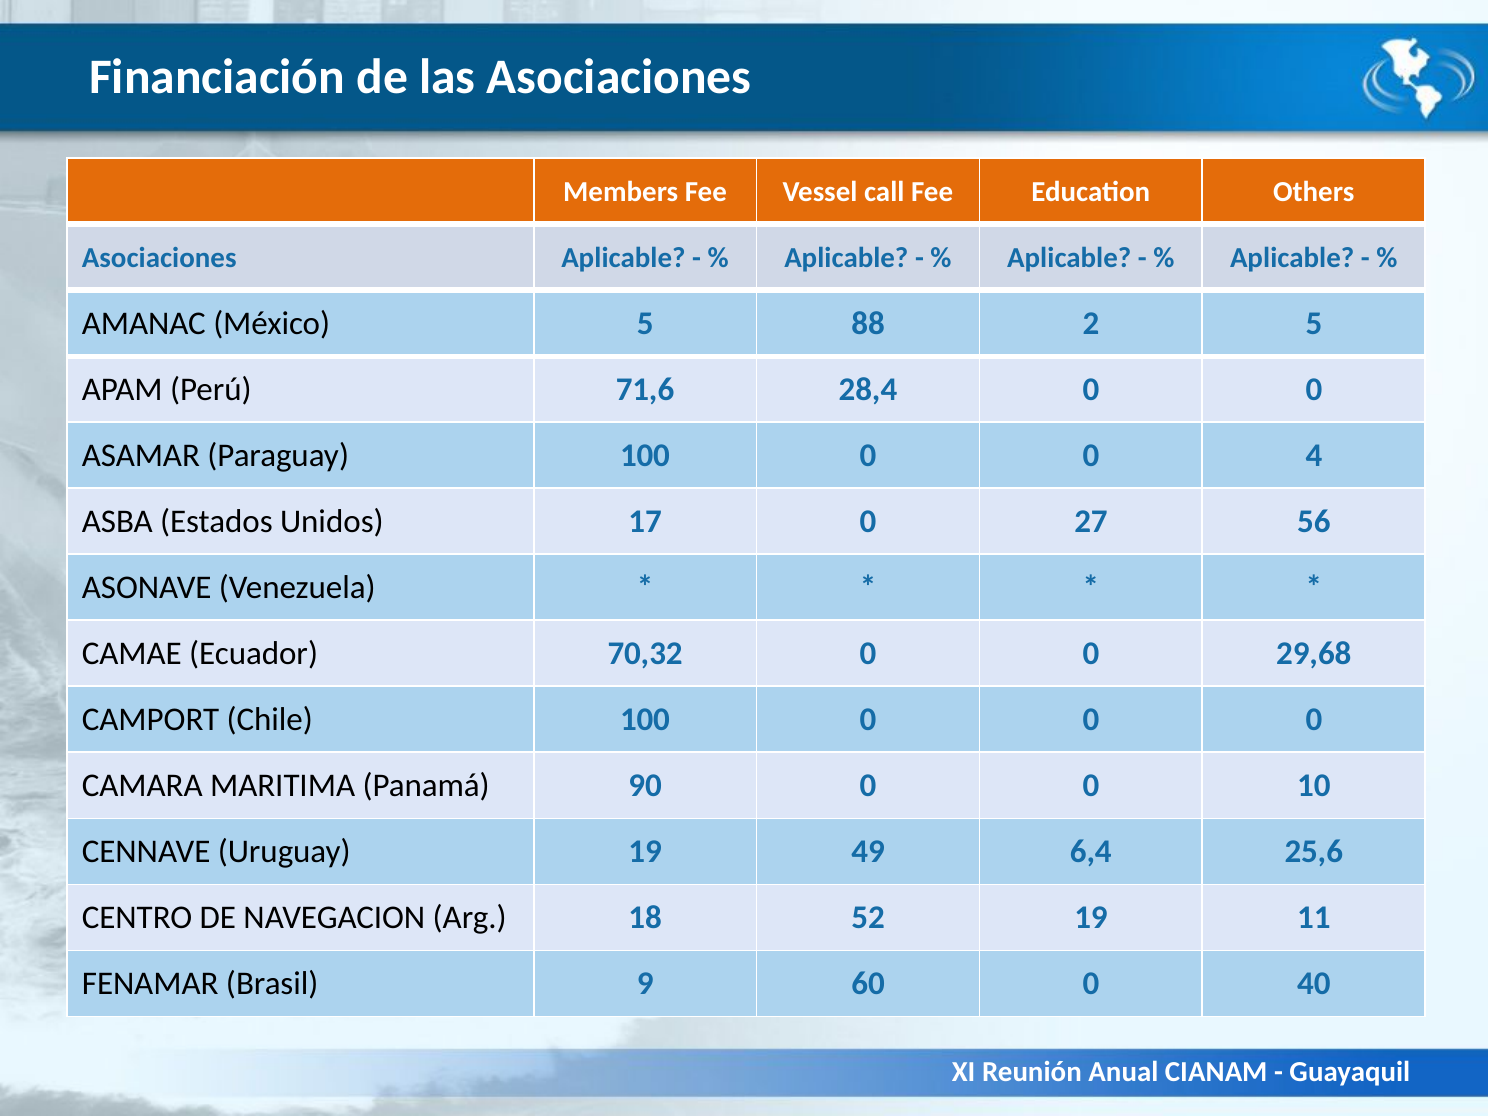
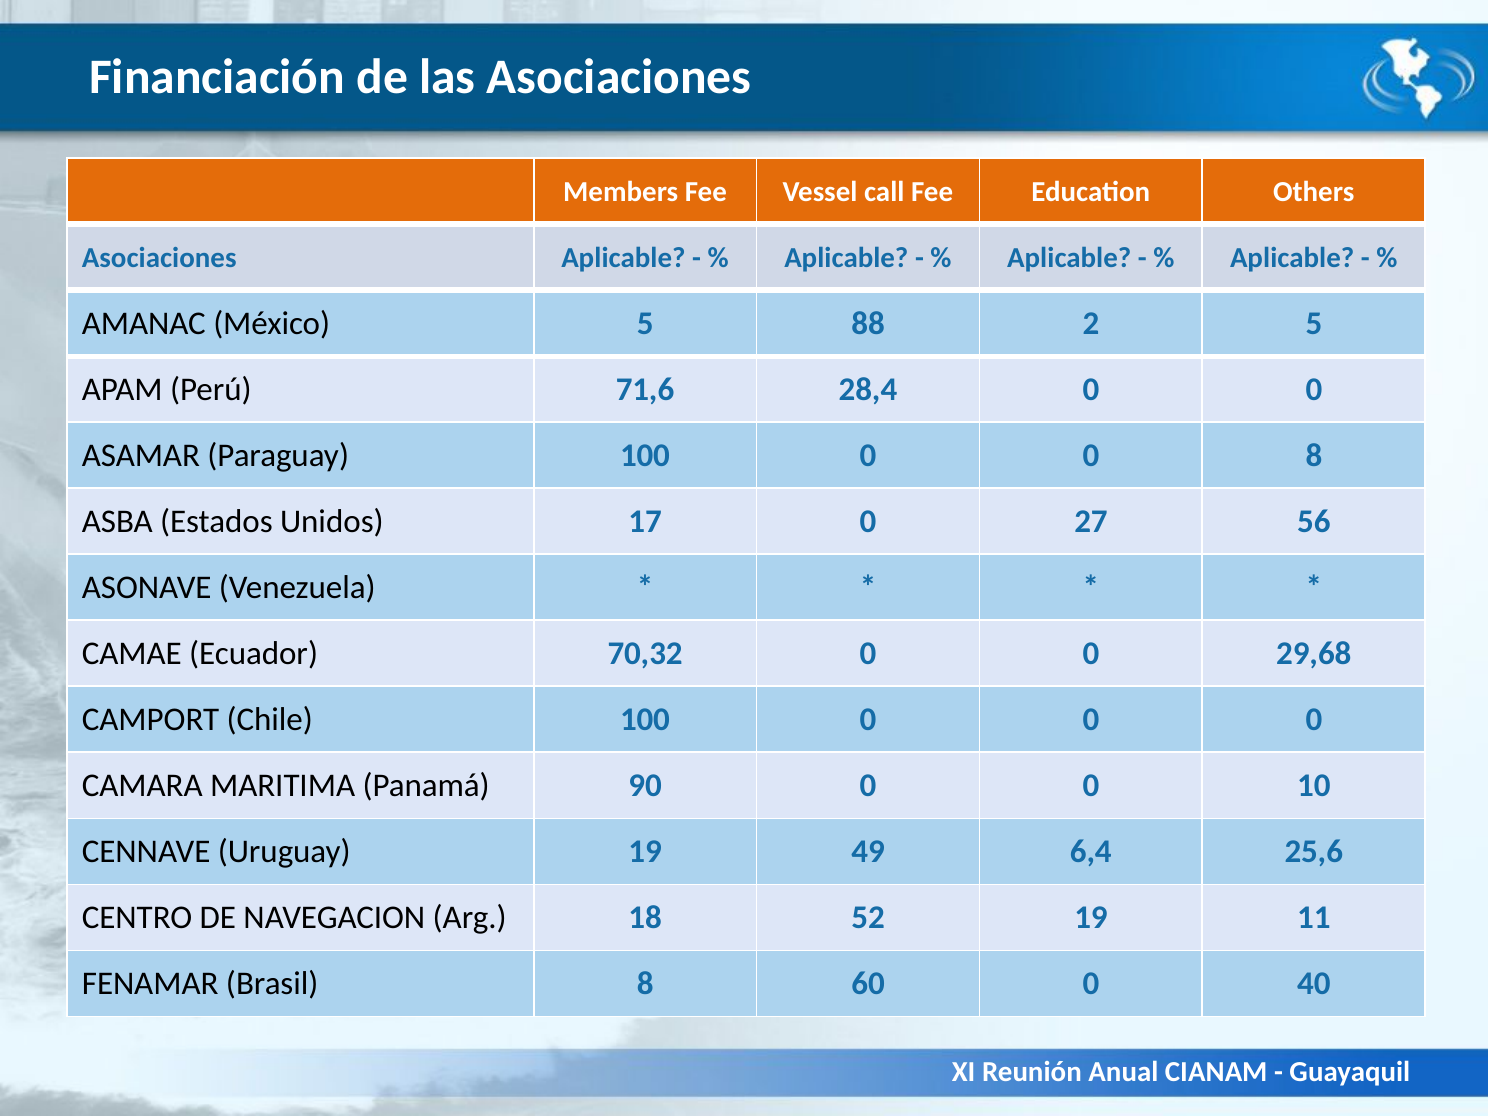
0 4: 4 -> 8
Brasil 9: 9 -> 8
